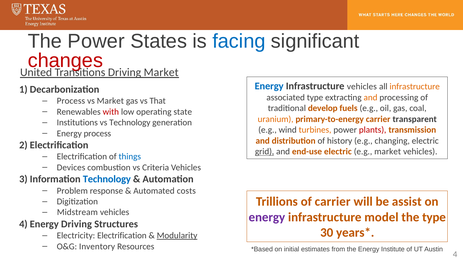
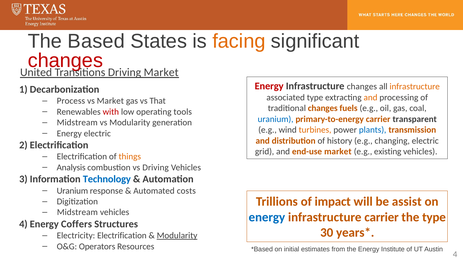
The Power: Power -> Based
facing colour: blue -> orange
Energy at (269, 86) colour: blue -> red
Infrastructure vehicles: vehicles -> changes
traditional develop: develop -> changes
state: state -> tools
uranium at (276, 119) colour: orange -> blue
Institutions at (77, 122): Institutions -> Midstream
vs Technology: Technology -> Modularity
plants colour: red -> blue
Energy process: process -> electric
grid underline: present -> none
end-use electric: electric -> market
e.g market: market -> existing
things colour: blue -> orange
Devices: Devices -> Analysis
vs Criteria: Criteria -> Driving
Problem at (72, 190): Problem -> Uranium
of carrier: carrier -> impact
energy at (267, 217) colour: purple -> blue
infrastructure model: model -> carrier
Energy Driving: Driving -> Coffers
Inventory: Inventory -> Operators
